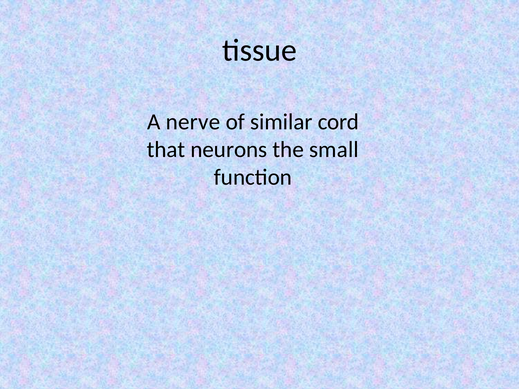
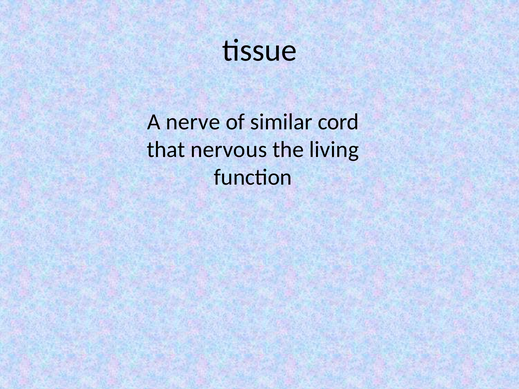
neurons: neurons -> nervous
small: small -> living
